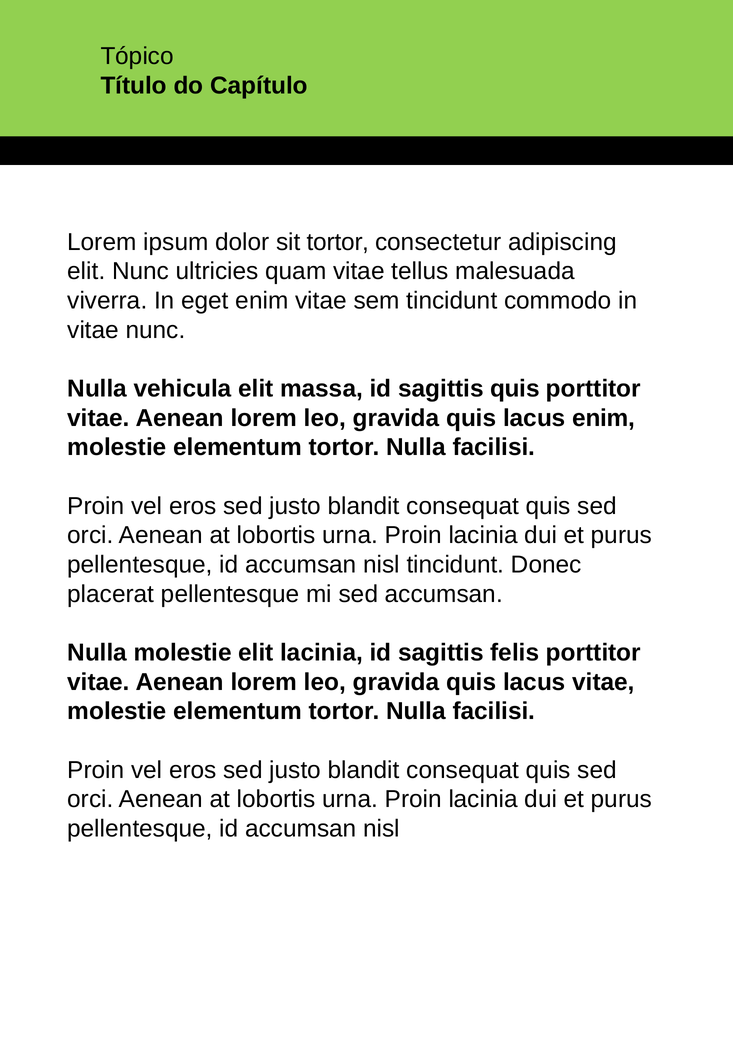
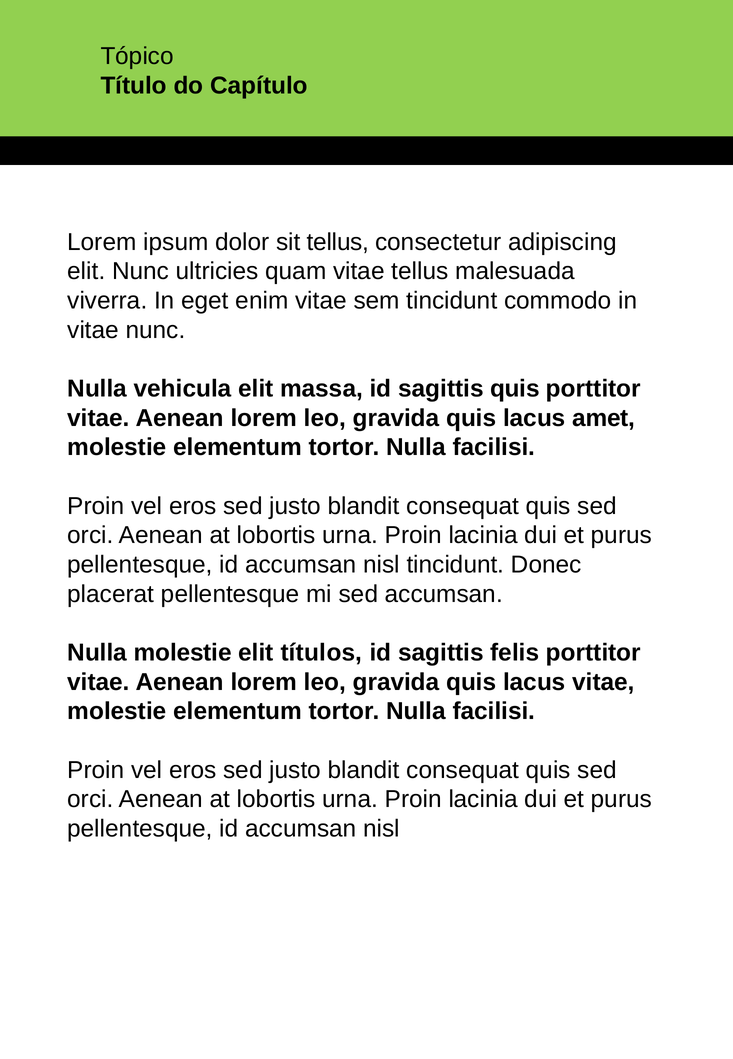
sit tortor: tortor -> tellus
lacus enim: enim -> amet
elit lacinia: lacinia -> títulos
